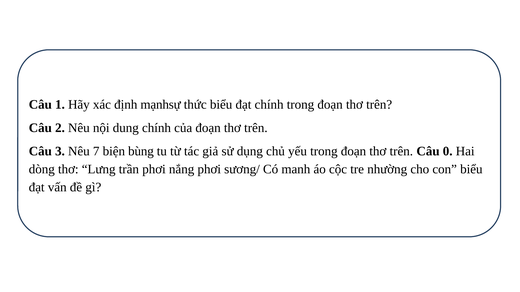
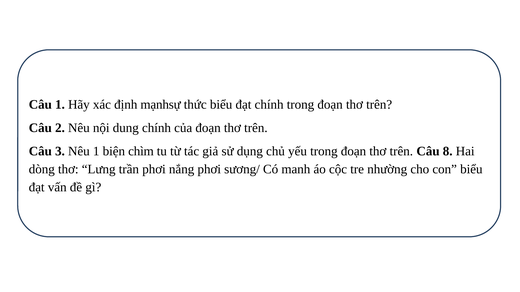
Nêu 7: 7 -> 1
bùng: bùng -> chìm
0: 0 -> 8
